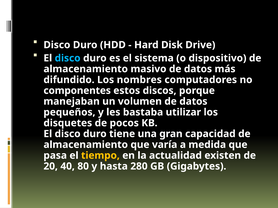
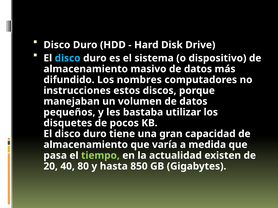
componentes: componentes -> instrucciones
tiempo colour: yellow -> light green
280: 280 -> 850
